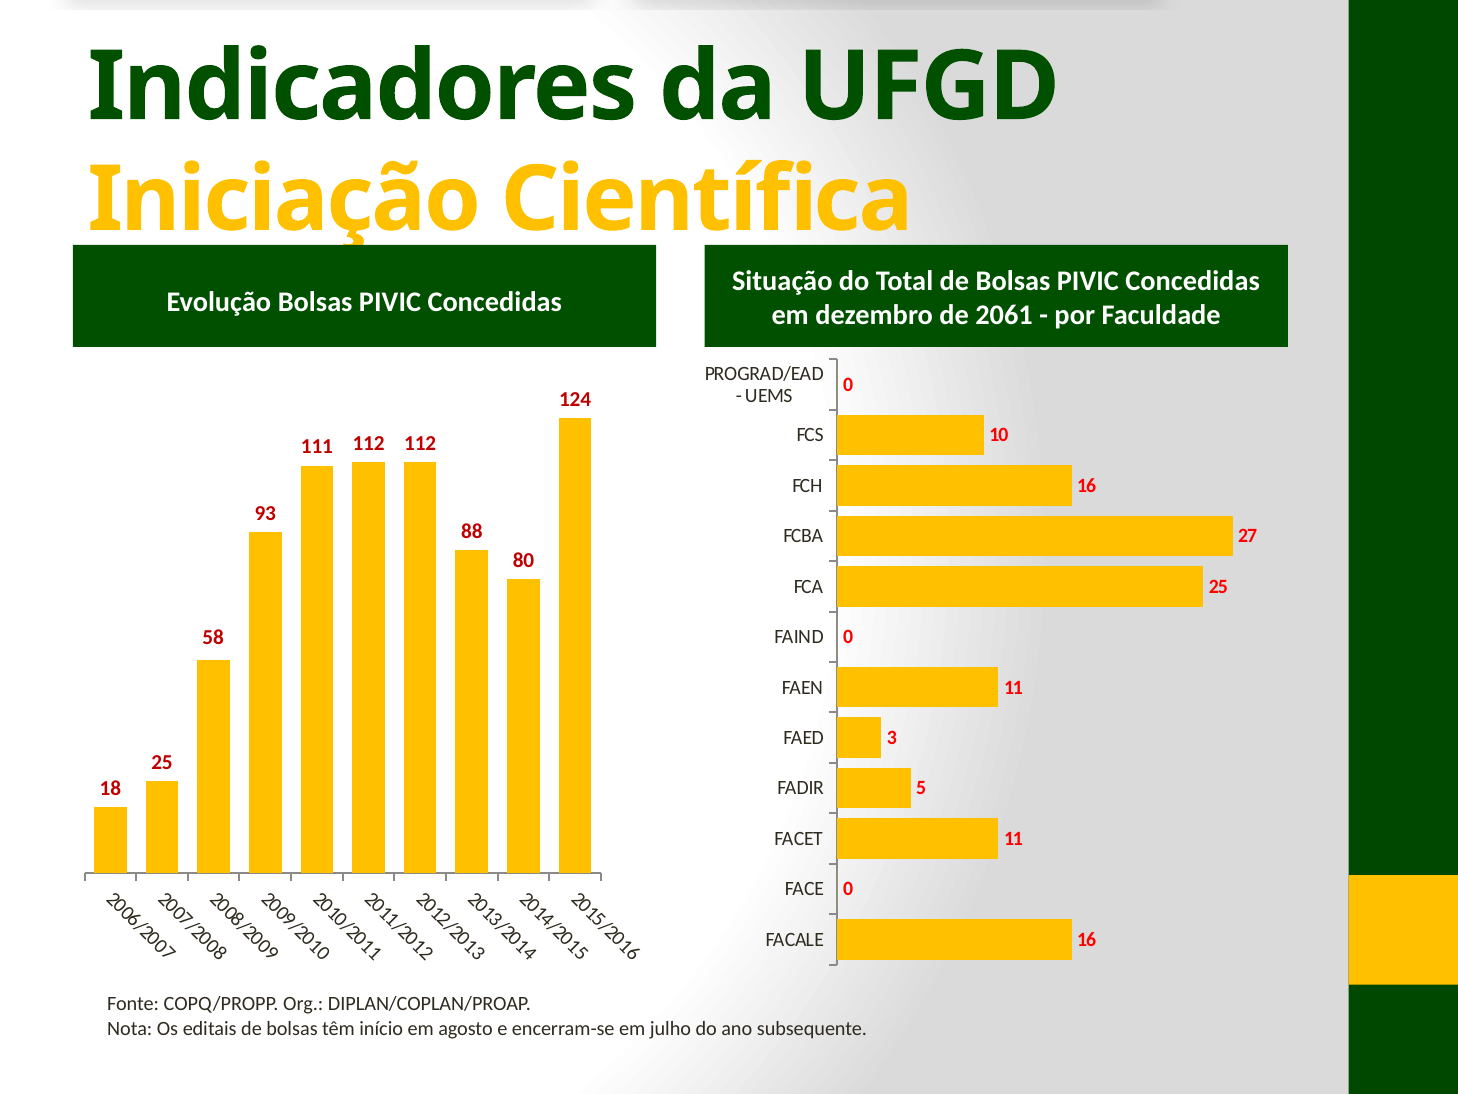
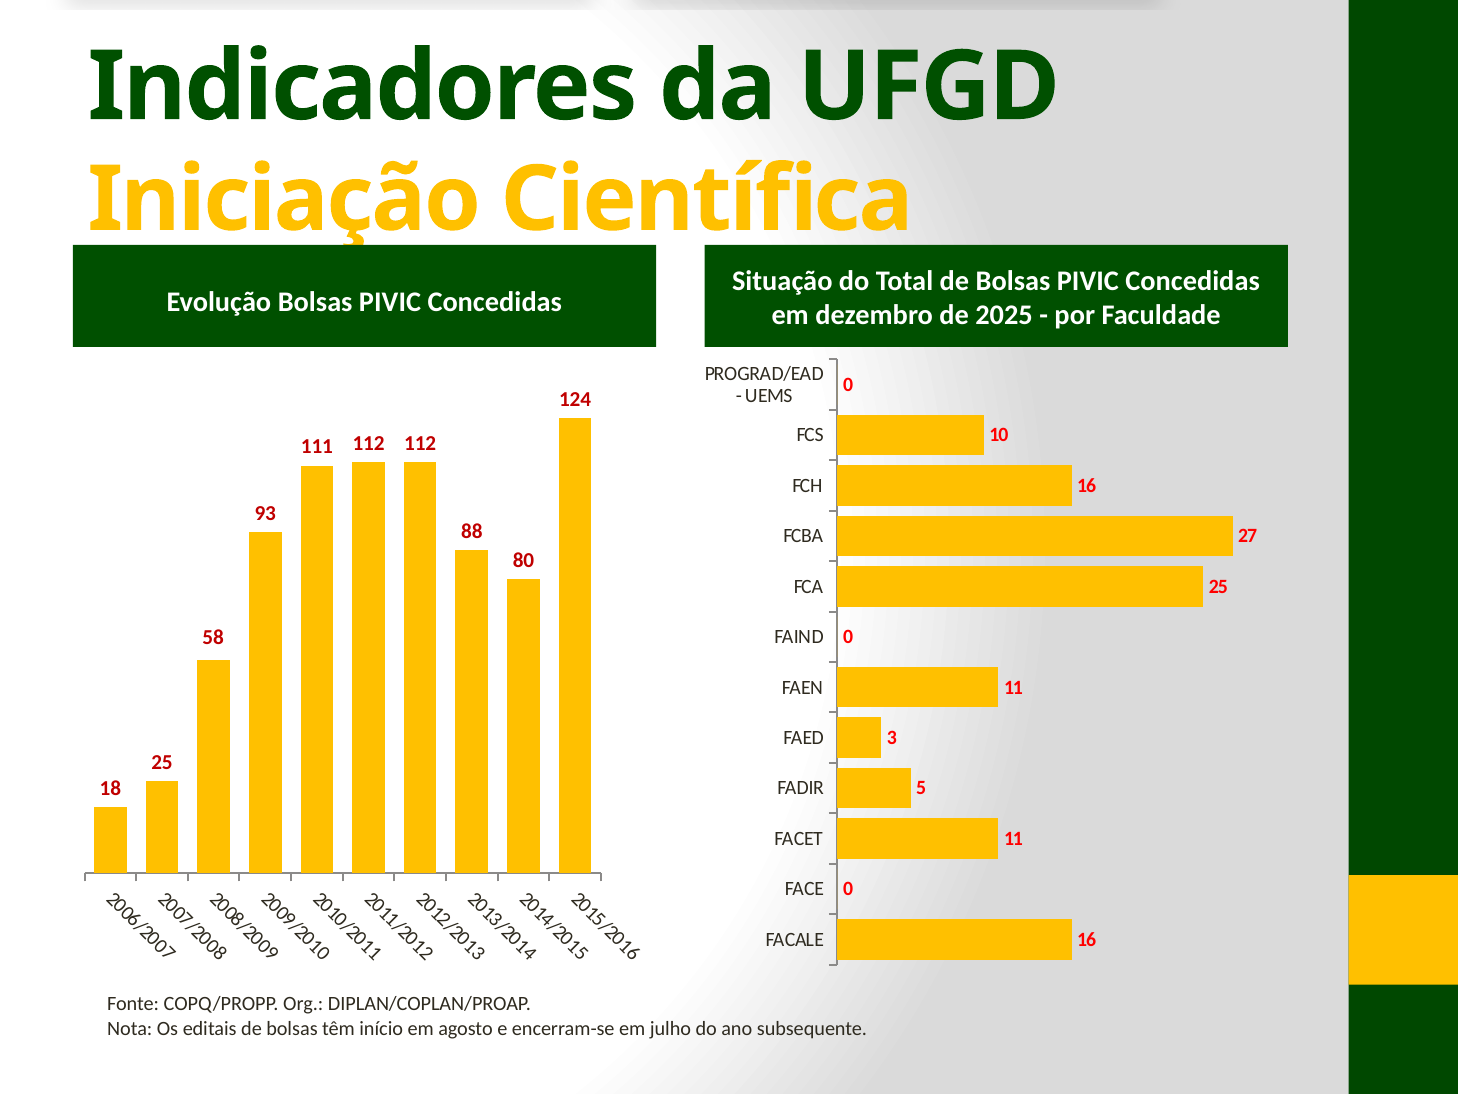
2061: 2061 -> 2025
